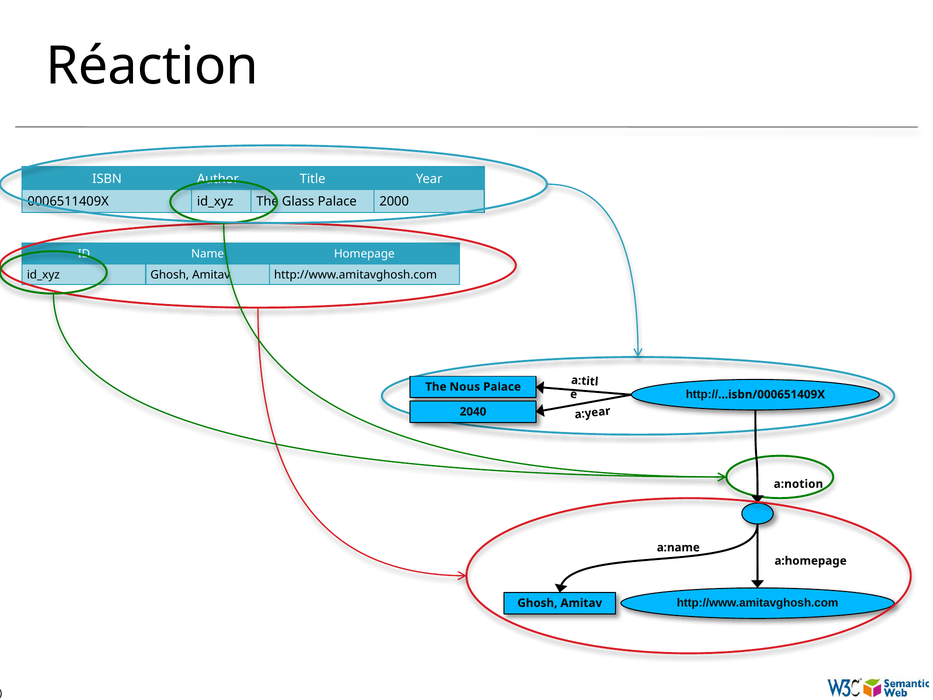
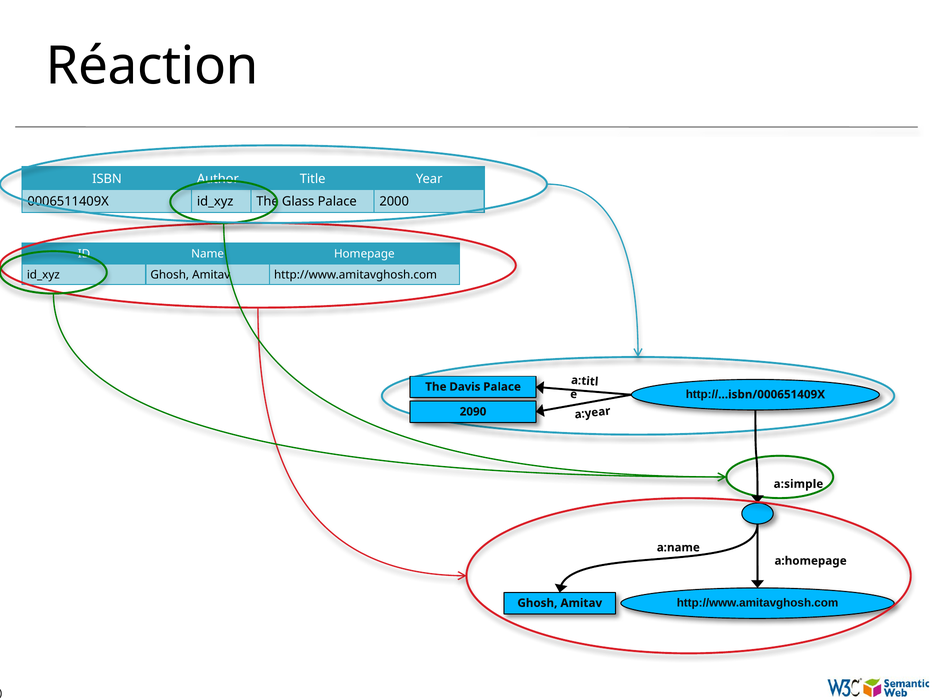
Nous: Nous -> Davis
2040: 2040 -> 2090
a:notion: a:notion -> a:simple
